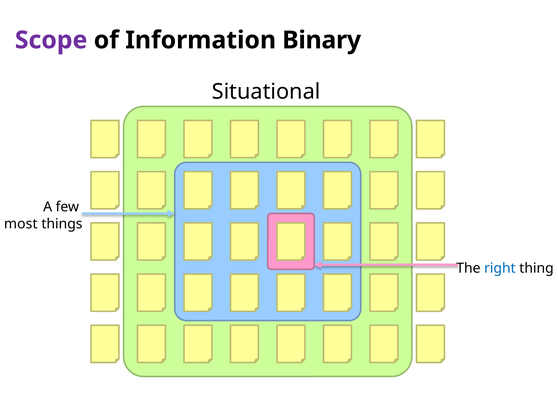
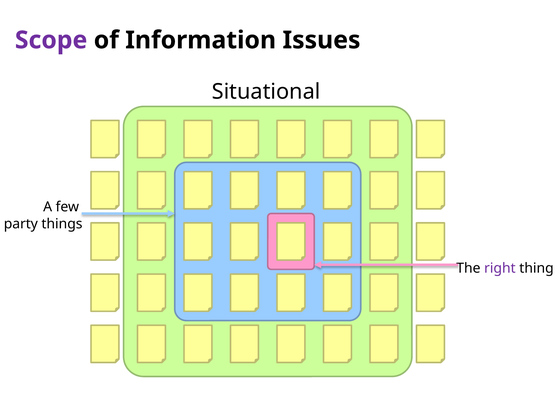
Binary: Binary -> Issues
most: most -> party
right colour: blue -> purple
